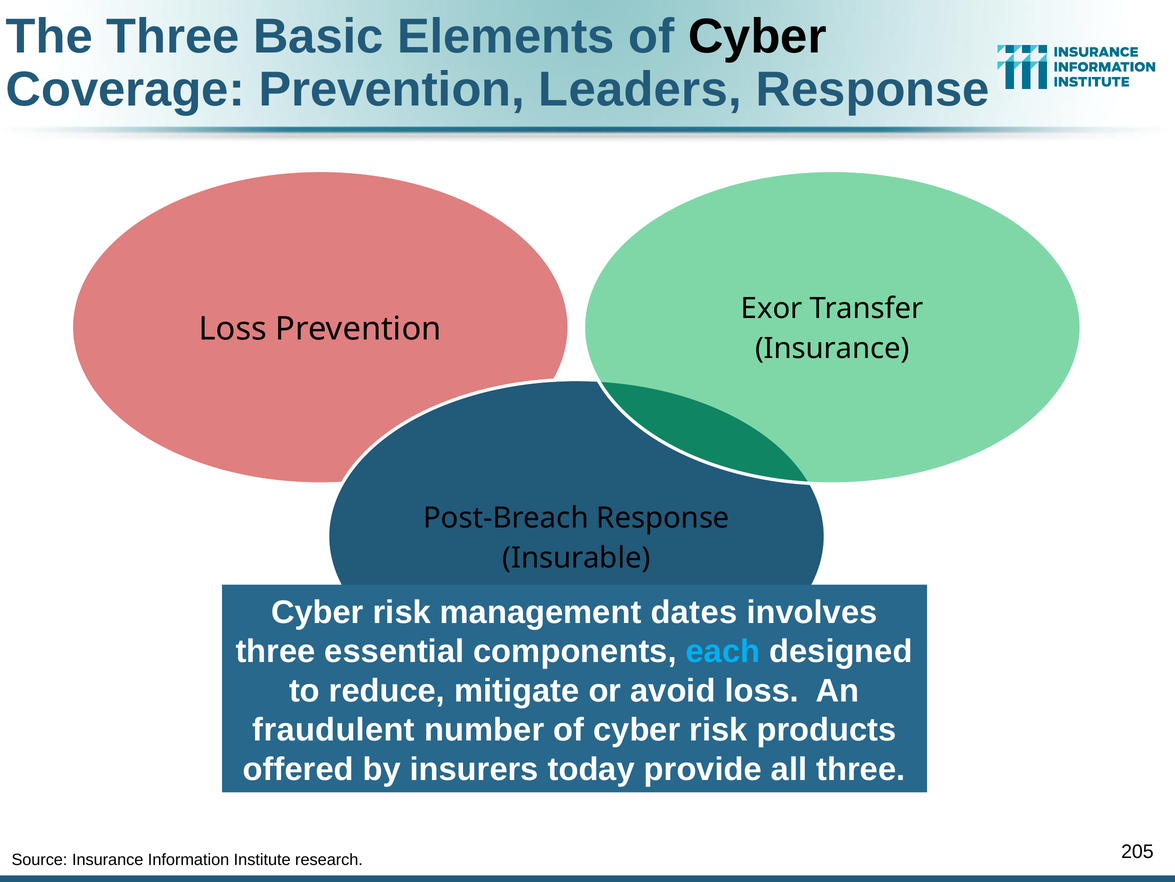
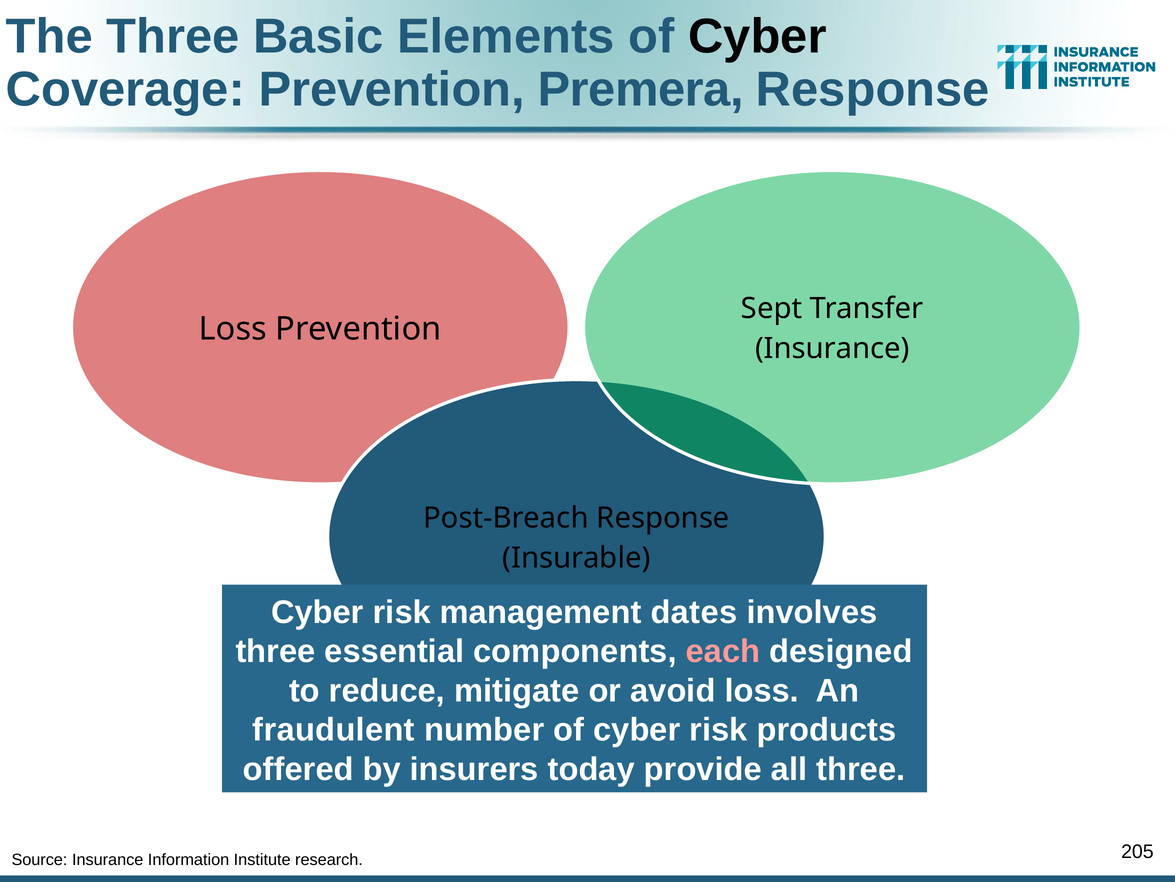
Leaders: Leaders -> Premera
Exor: Exor -> Sept
each colour: light blue -> pink
